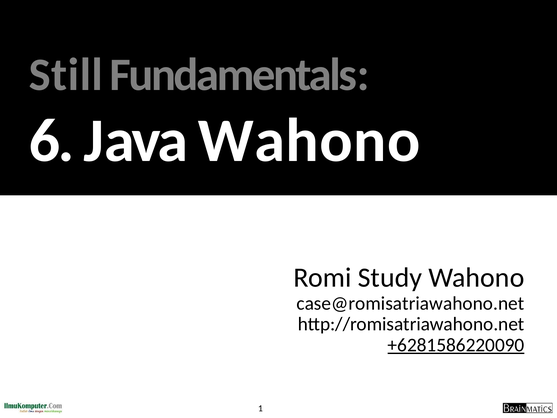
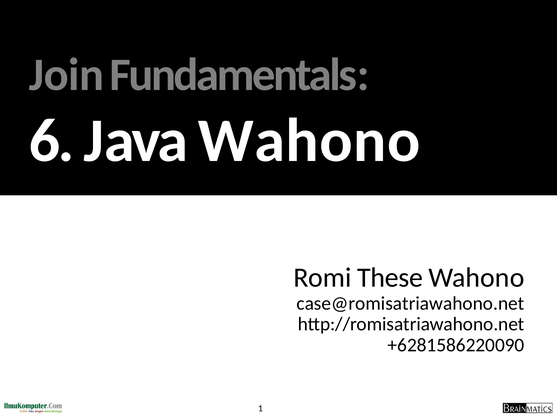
Still: Still -> Join
Study: Study -> These
+6281586220090 underline: present -> none
